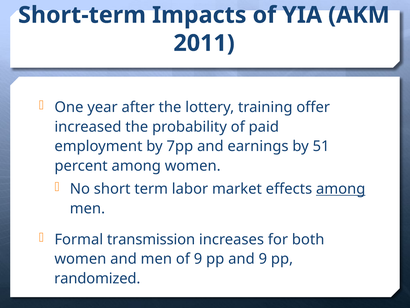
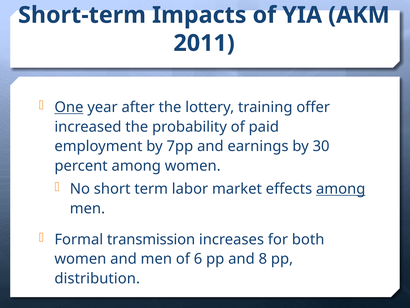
One underline: none -> present
51: 51 -> 30
of 9: 9 -> 6
and 9: 9 -> 8
randomized: randomized -> distribution
